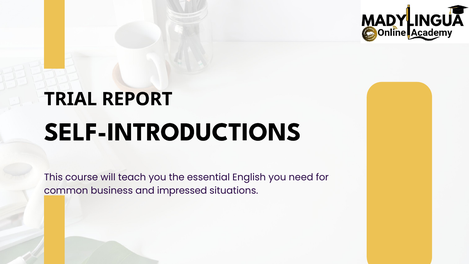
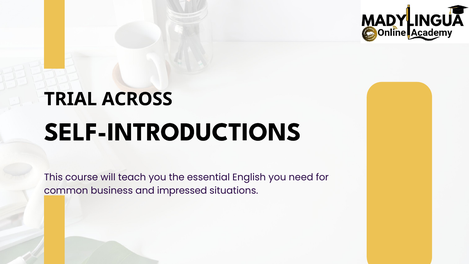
REPORT: REPORT -> ACROSS
